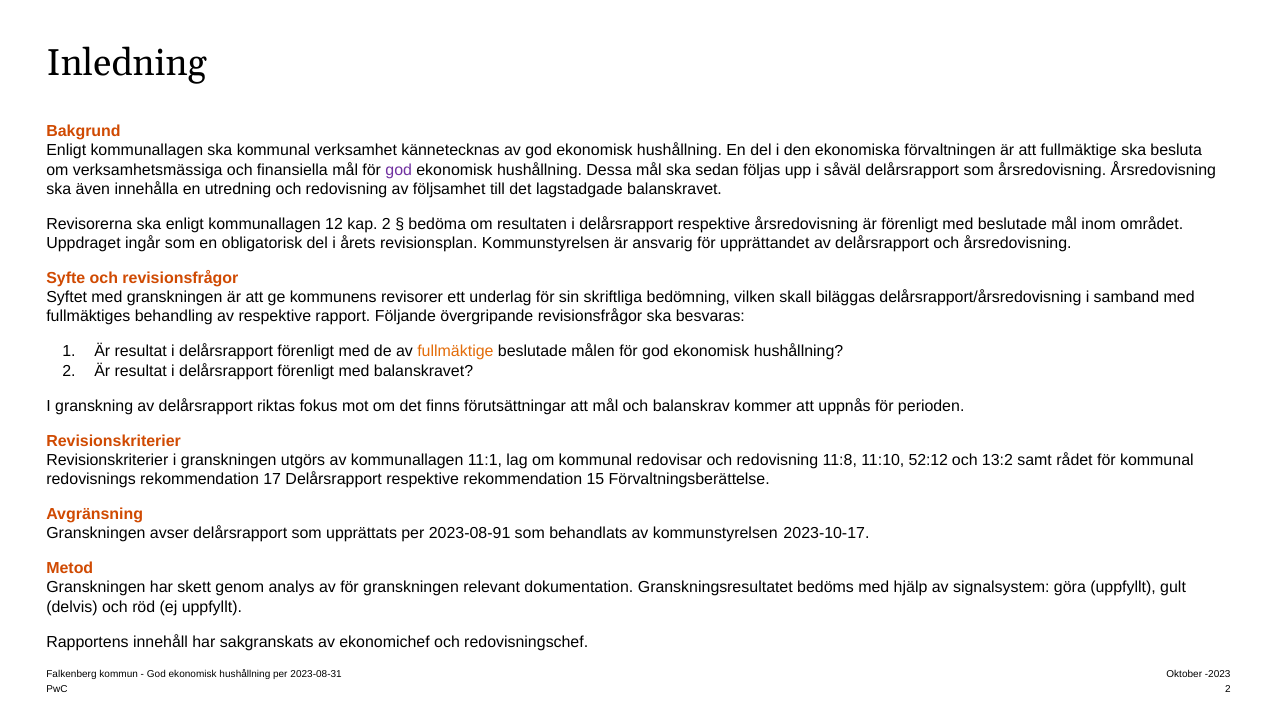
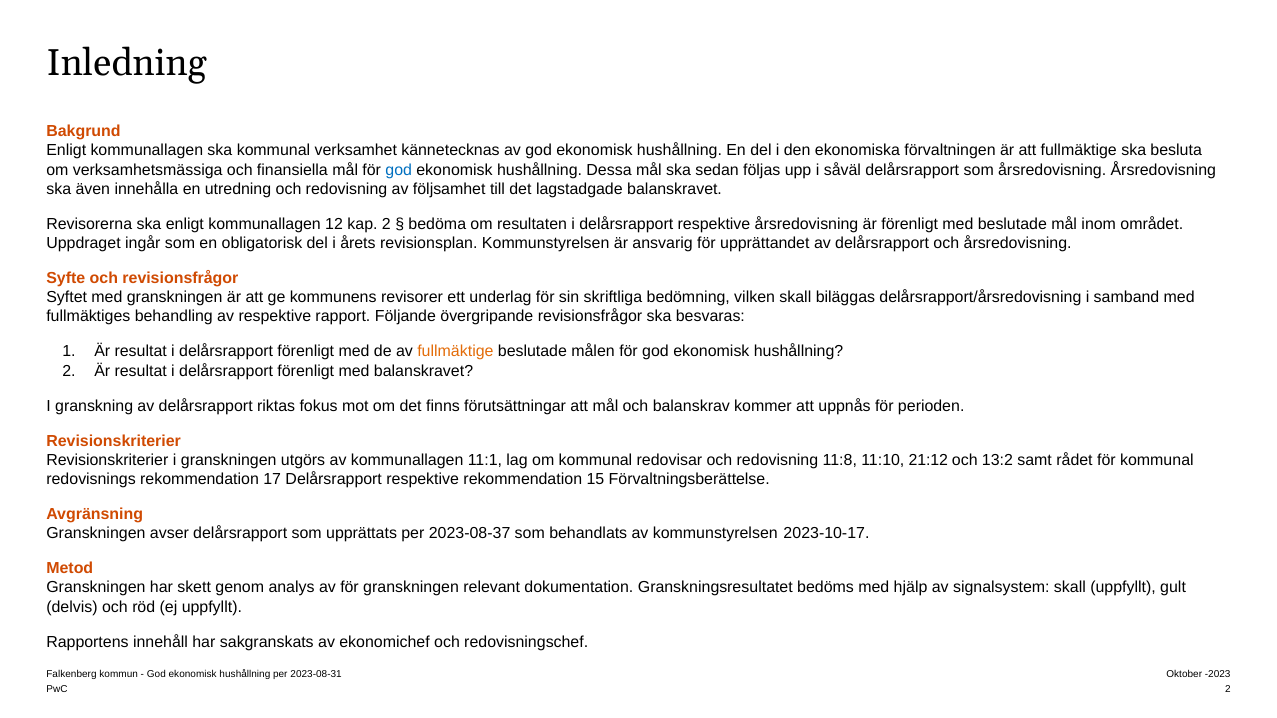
god at (399, 170) colour: purple -> blue
52:12: 52:12 -> 21:12
2023-08-91: 2023-08-91 -> 2023-08-37
signalsystem göra: göra -> skall
